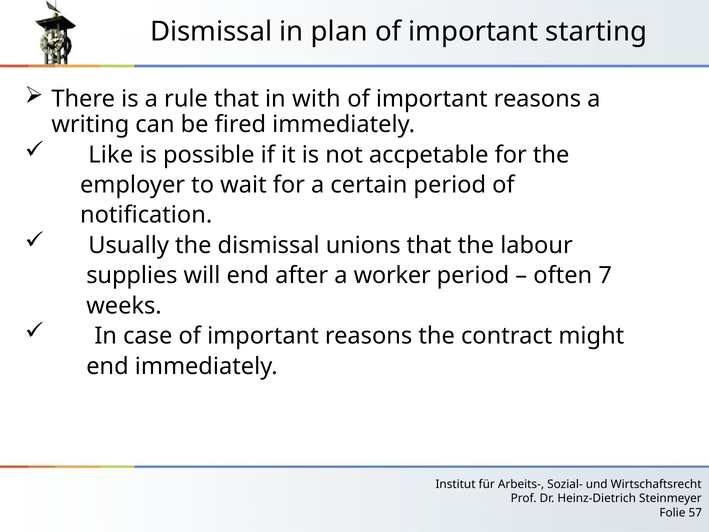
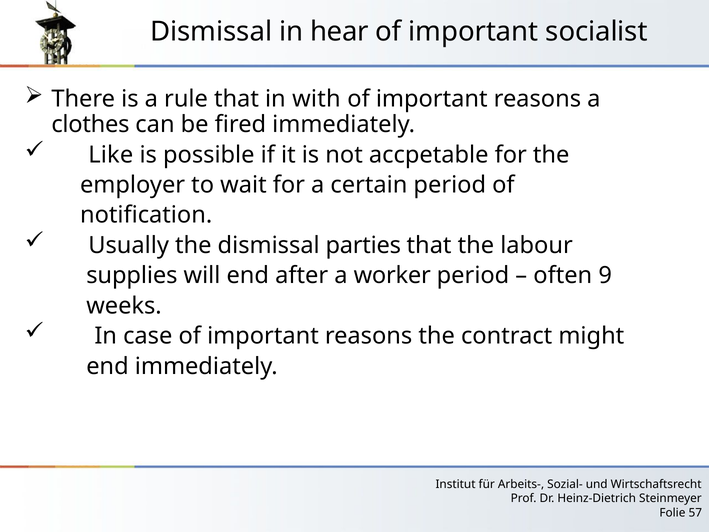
plan: plan -> hear
starting: starting -> socialist
writing: writing -> clothes
unions: unions -> parties
7: 7 -> 9
